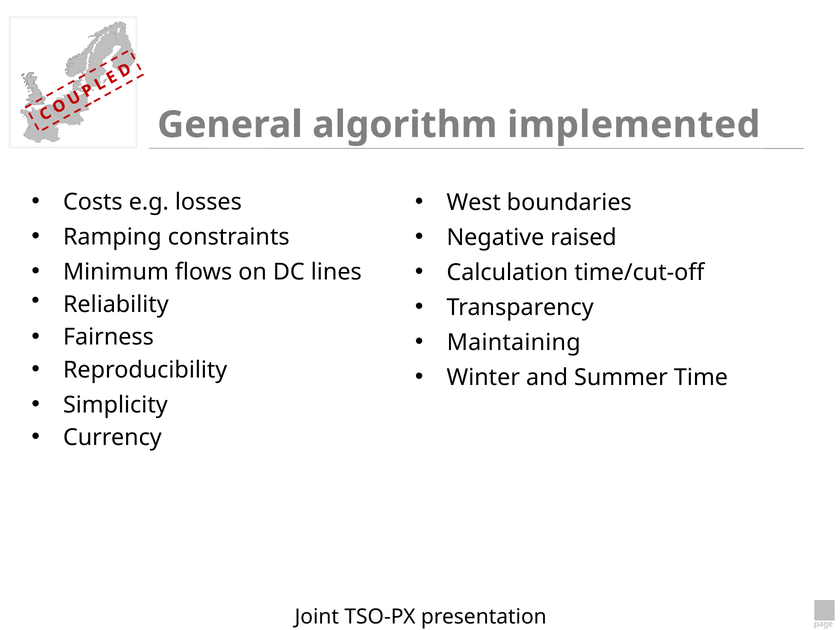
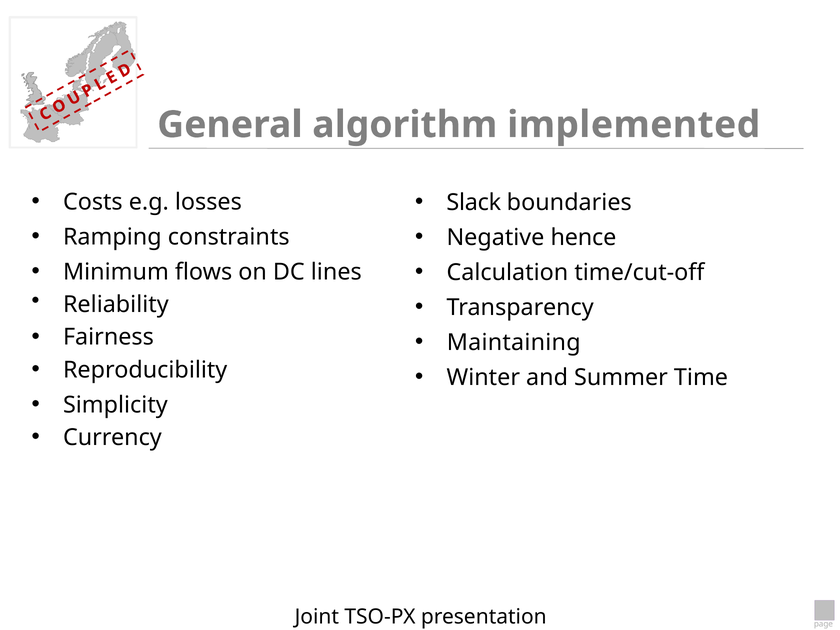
West: West -> Slack
raised: raised -> hence
